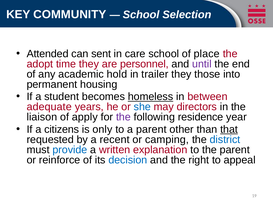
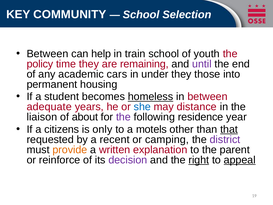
Attended at (48, 54): Attended -> Between
sent: sent -> help
care: care -> train
place: place -> youth
adopt: adopt -> policy
personnel: personnel -> remaining
hold: hold -> cars
trailer: trailer -> under
directors: directors -> distance
apply: apply -> about
a parent: parent -> motels
district colour: blue -> purple
provide colour: blue -> orange
decision colour: blue -> purple
right underline: none -> present
appeal underline: none -> present
